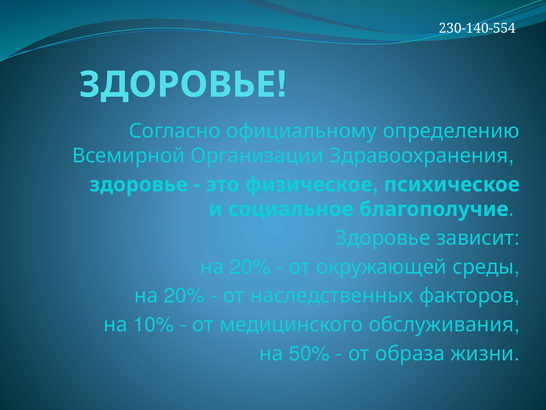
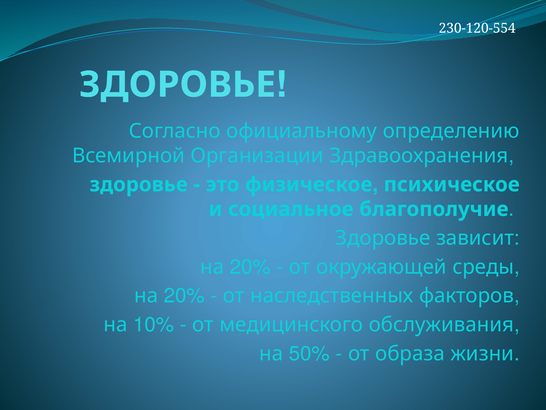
230-140-554: 230-140-554 -> 230-120-554
